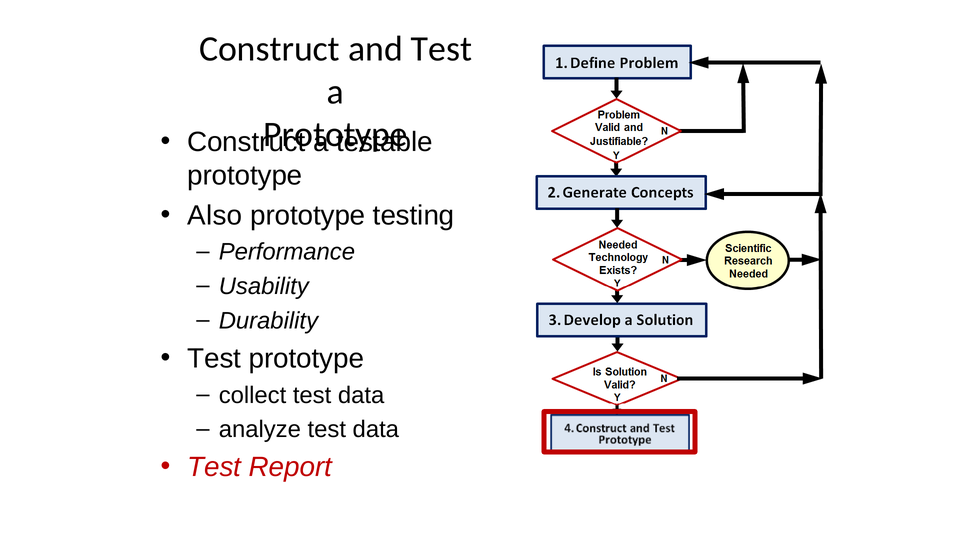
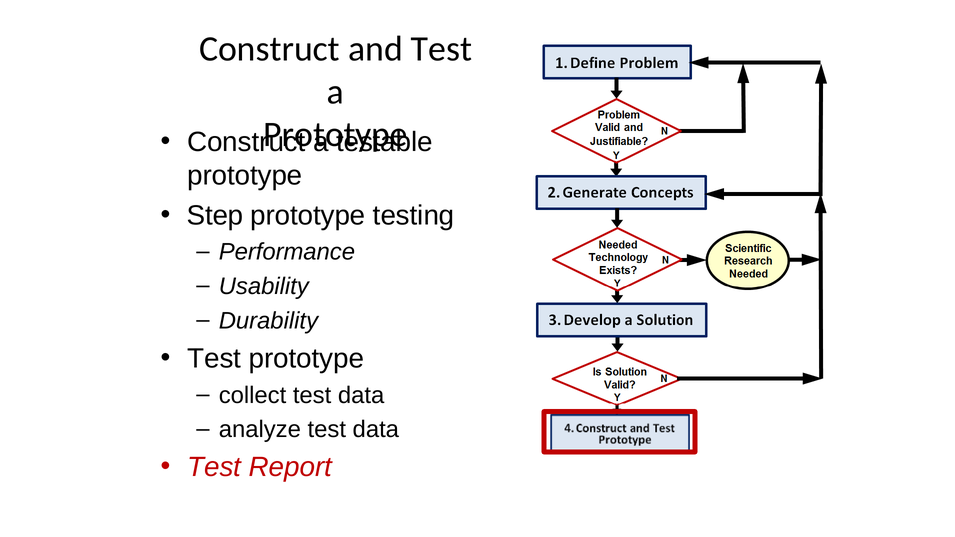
Also: Also -> Step
